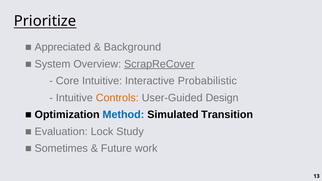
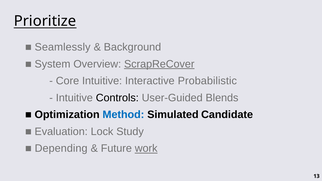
Appreciated: Appreciated -> Seamlessly
Controls colour: orange -> black
Design: Design -> Blends
Transition: Transition -> Candidate
Sometimes: Sometimes -> Depending
work underline: none -> present
